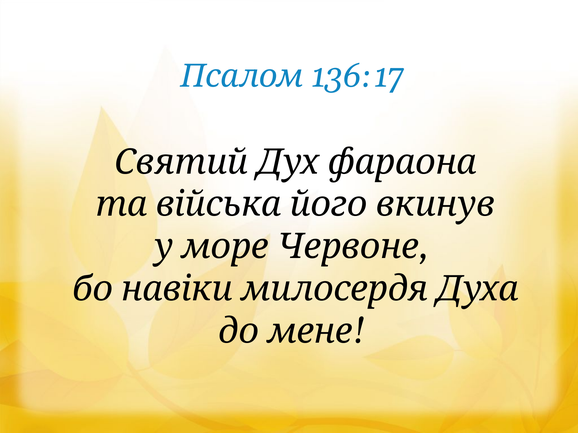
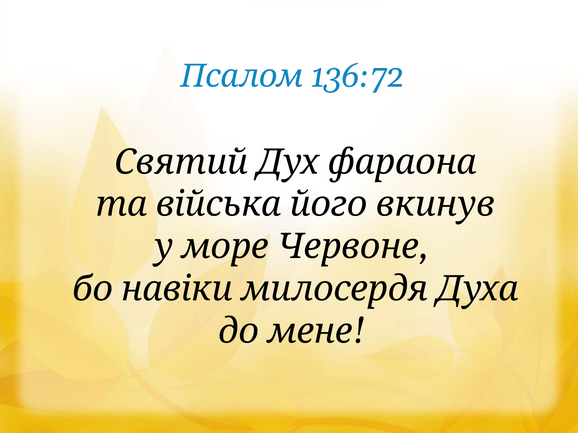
136:17: 136:17 -> 136:72
